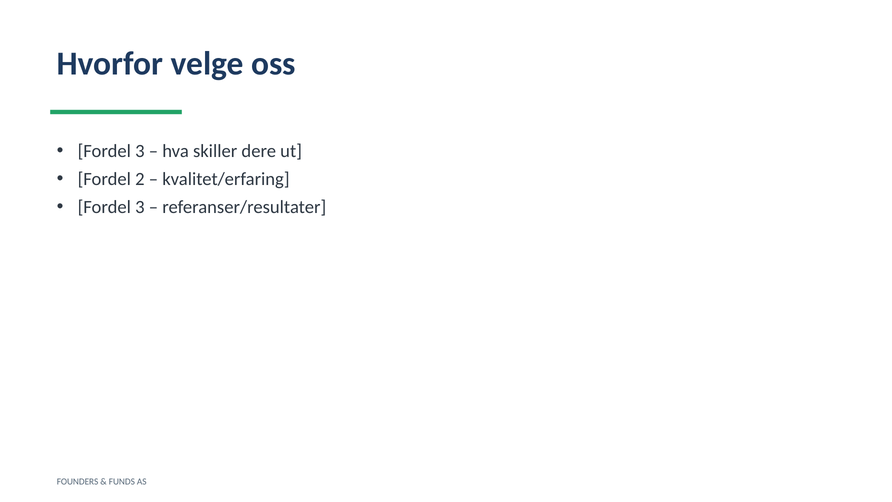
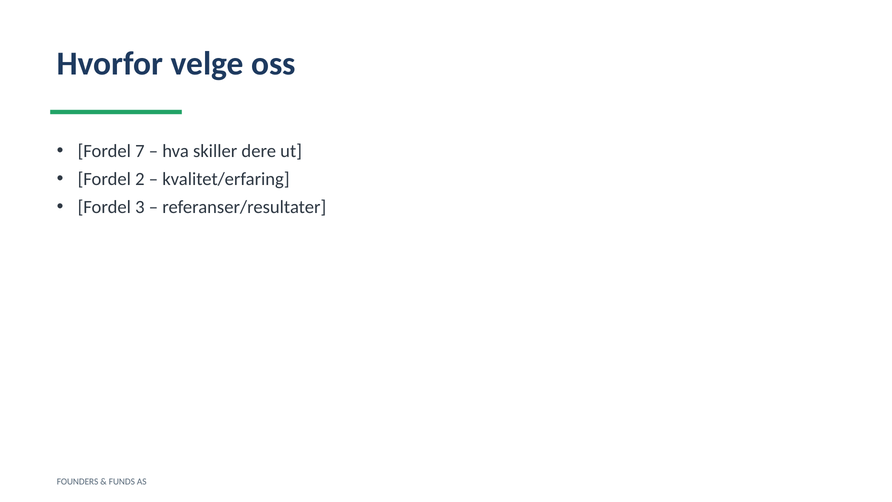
3 at (140, 151): 3 -> 7
